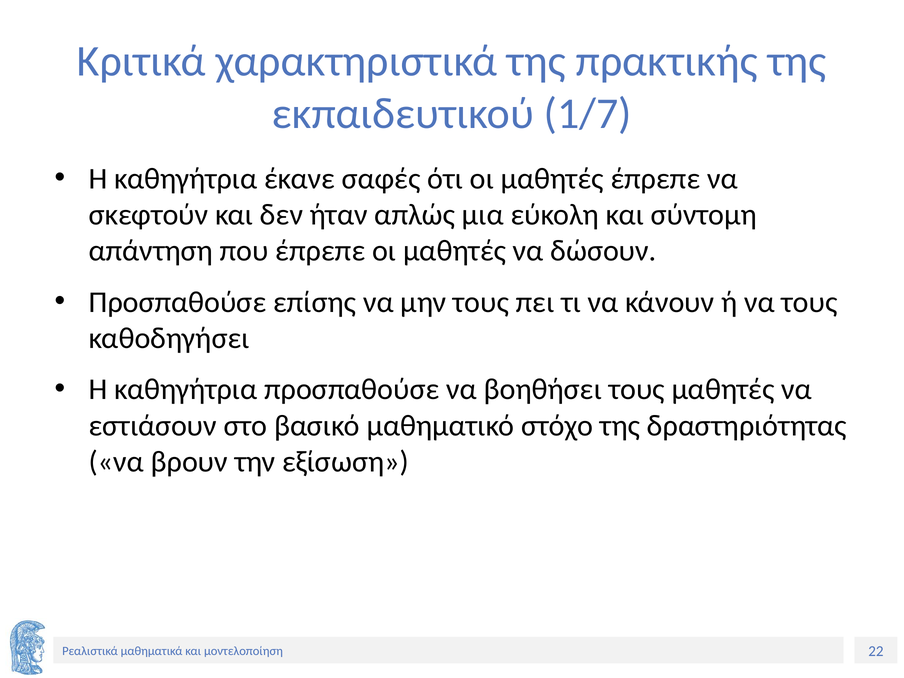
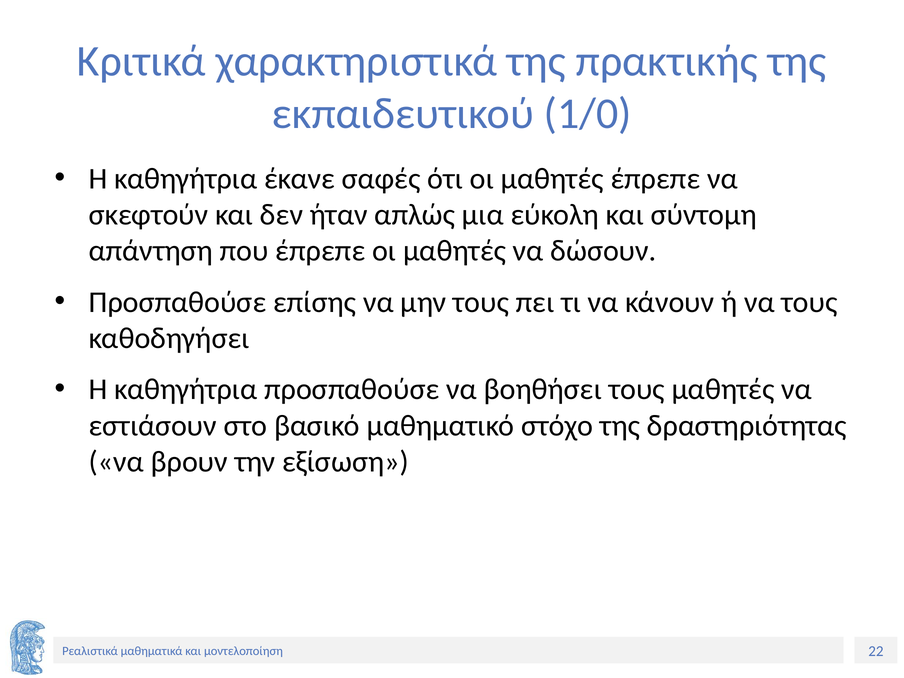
1/7: 1/7 -> 1/0
